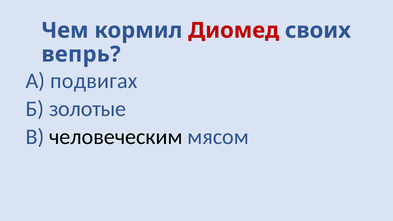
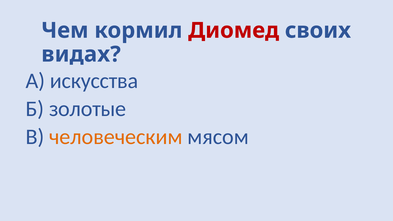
вепрь: вепрь -> видах
подвигах: подвигах -> искусства
человеческим colour: black -> orange
